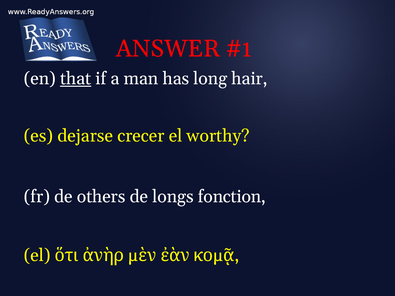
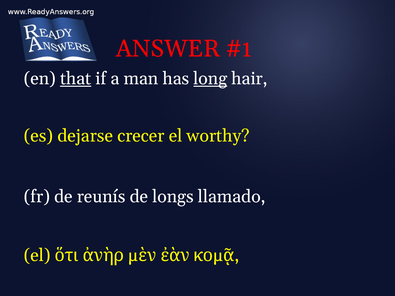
long underline: none -> present
others: others -> reunís
fonction: fonction -> llamado
